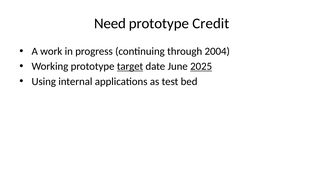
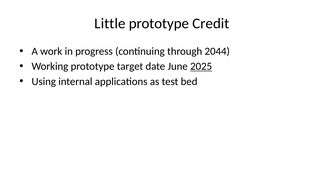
Need: Need -> Little
2004: 2004 -> 2044
target underline: present -> none
